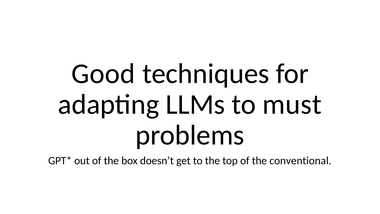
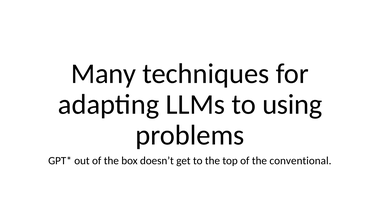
Good: Good -> Many
must: must -> using
